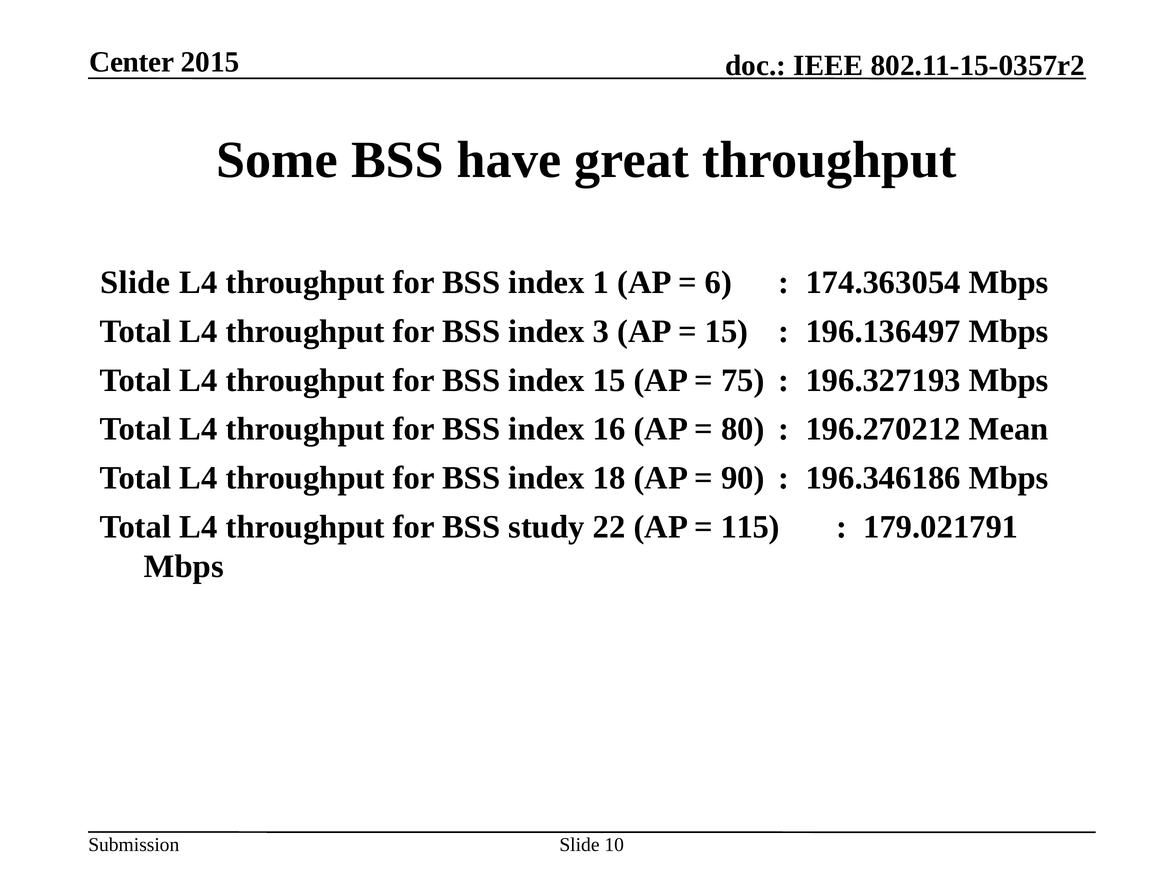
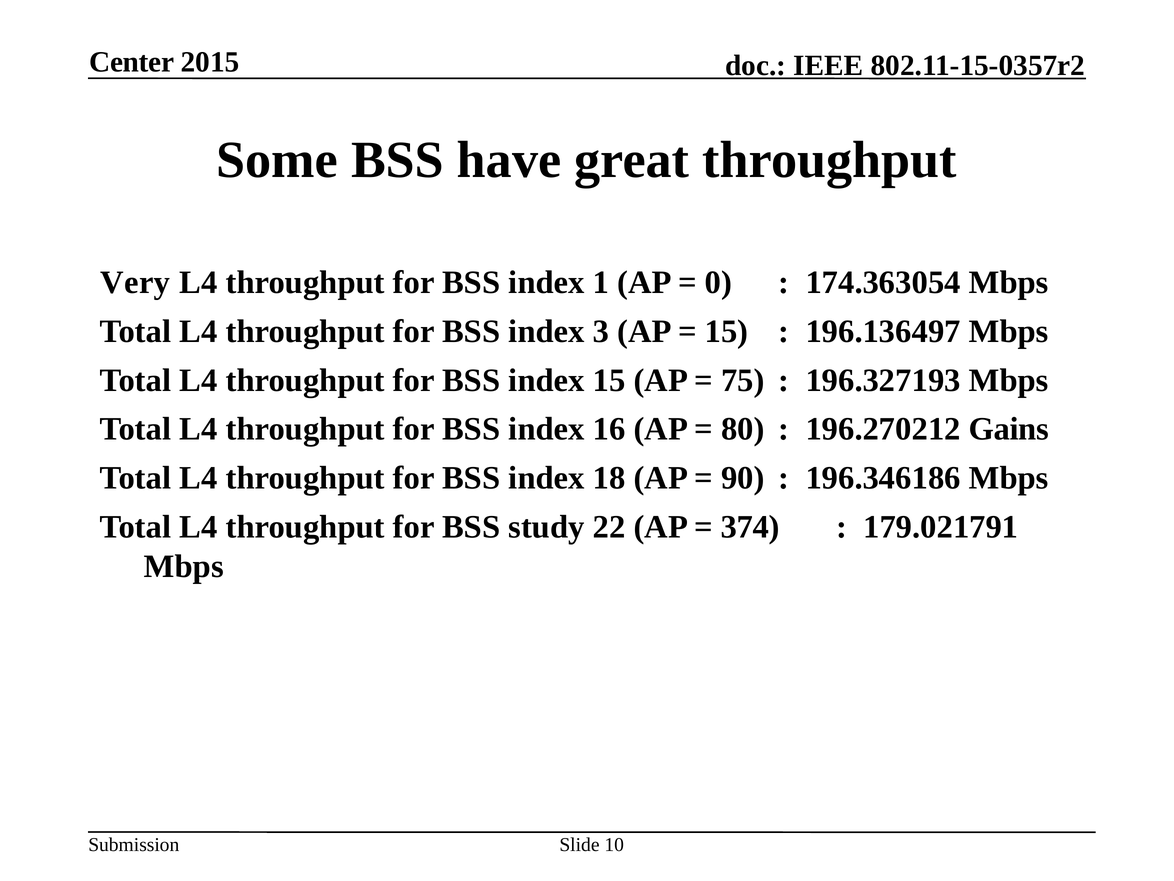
Slide at (135, 282): Slide -> Very
6: 6 -> 0
Mean: Mean -> Gains
115: 115 -> 374
